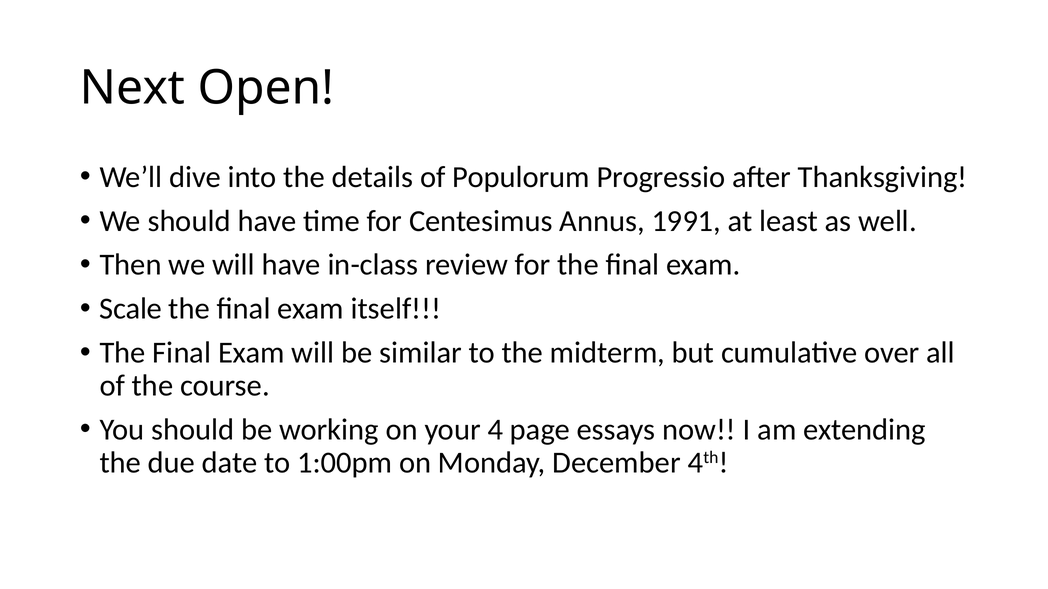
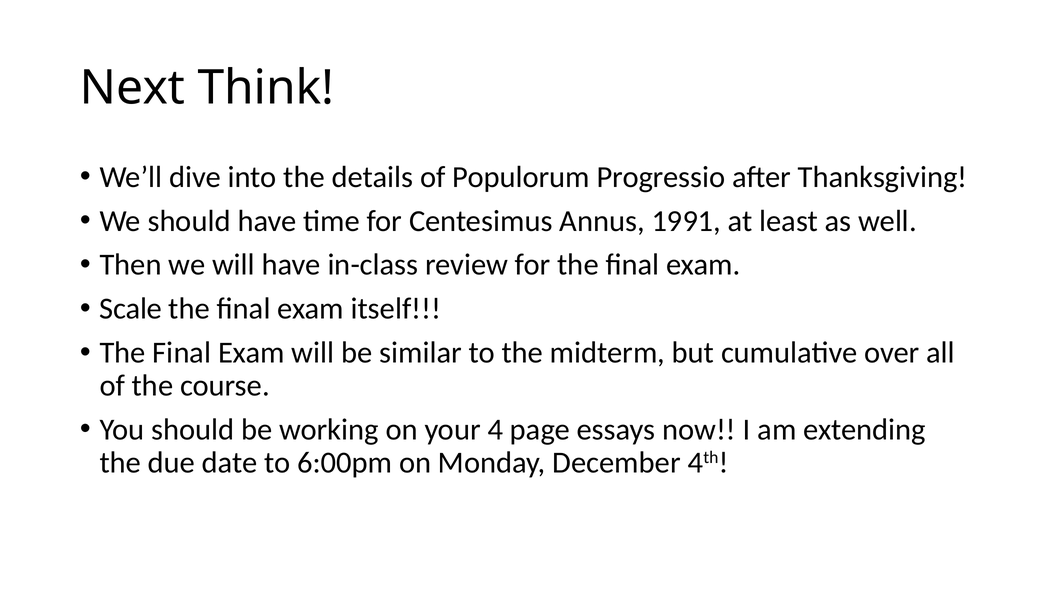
Open: Open -> Think
1:00pm: 1:00pm -> 6:00pm
